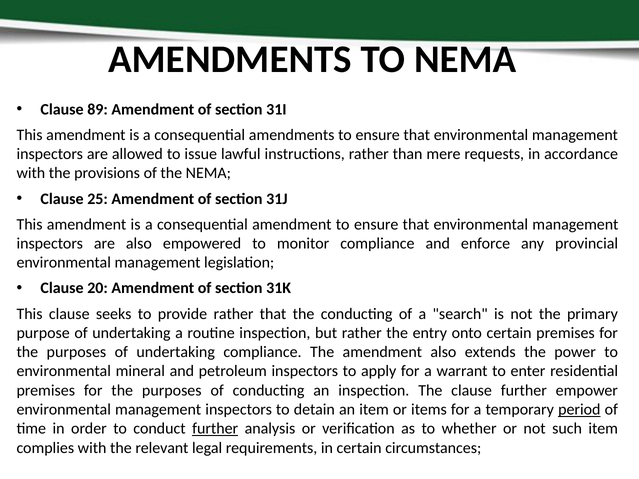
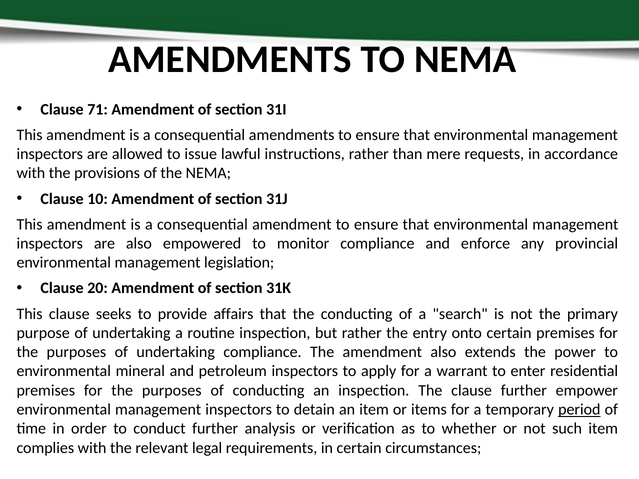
89: 89 -> 71
25: 25 -> 10
provide rather: rather -> affairs
further at (215, 429) underline: present -> none
